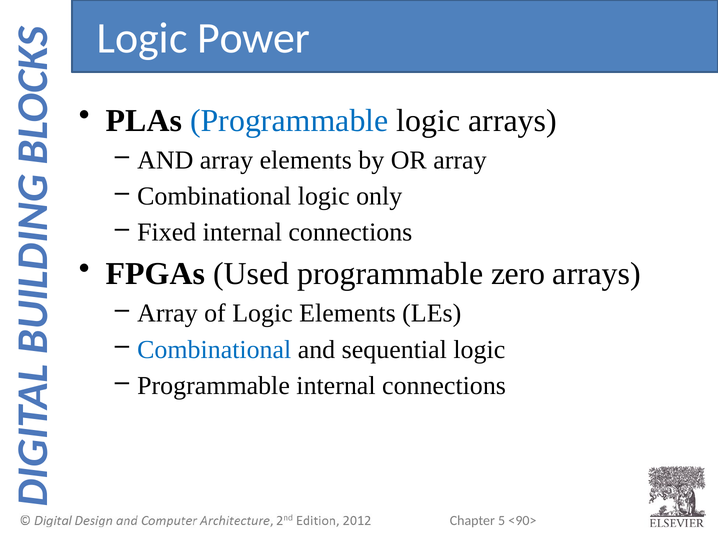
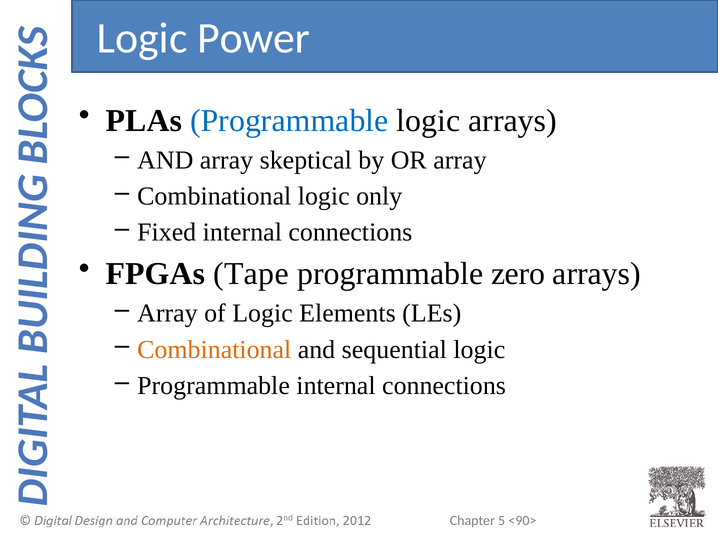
array elements: elements -> skeptical
Used: Used -> Tape
Combinational at (214, 350) colour: blue -> orange
